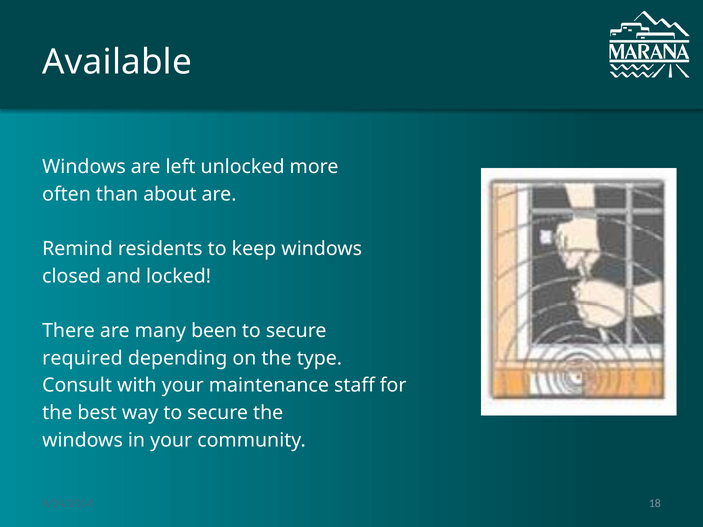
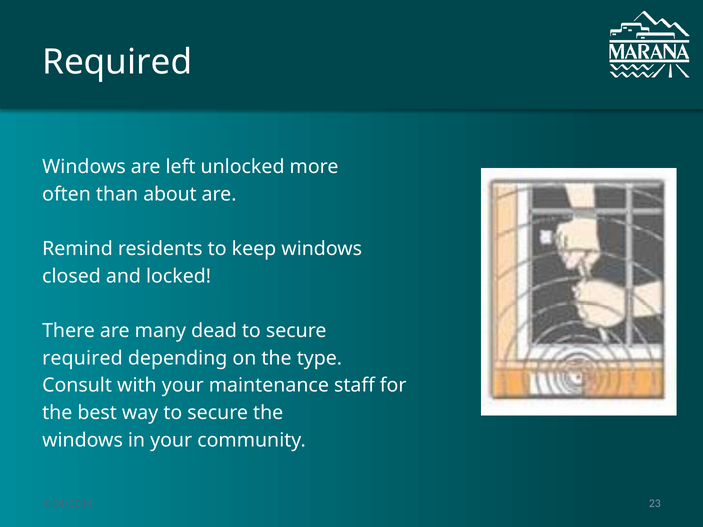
Available at (117, 62): Available -> Required
been: been -> dead
18: 18 -> 23
